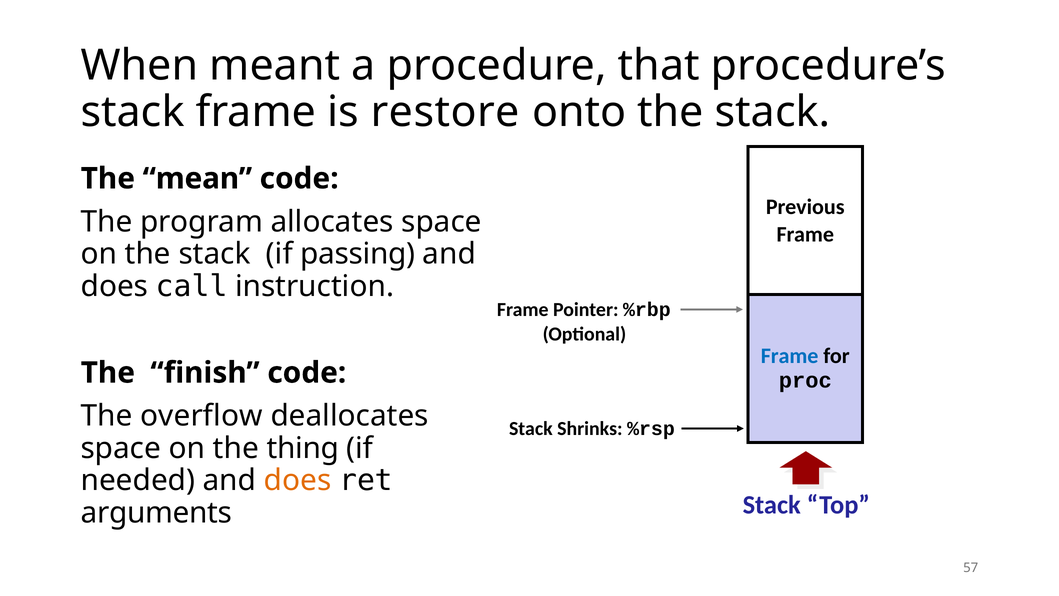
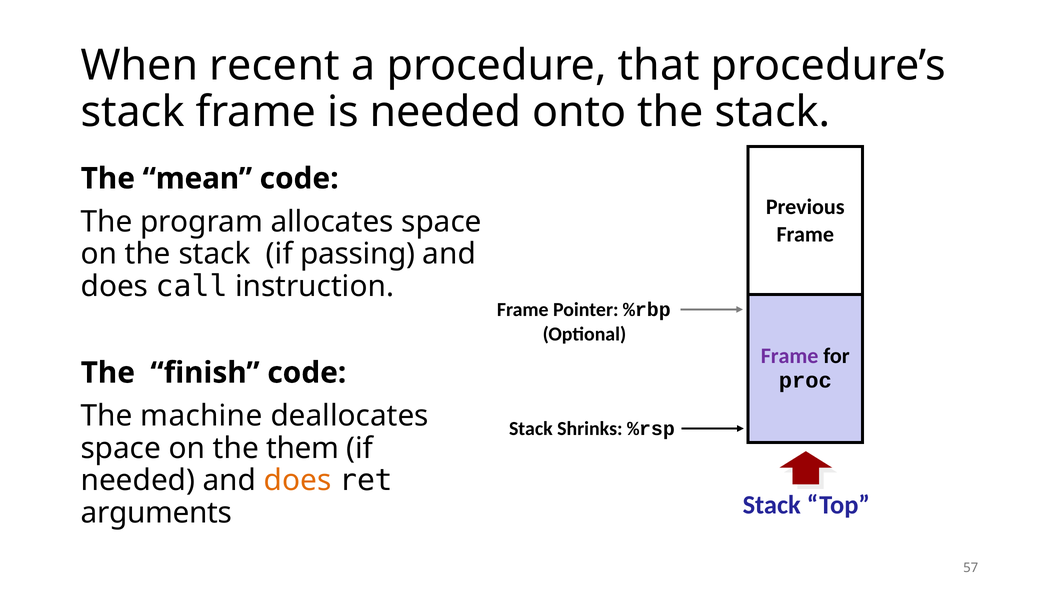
meant: meant -> recent
is restore: restore -> needed
Frame at (790, 356) colour: blue -> purple
overflow: overflow -> machine
thing: thing -> them
